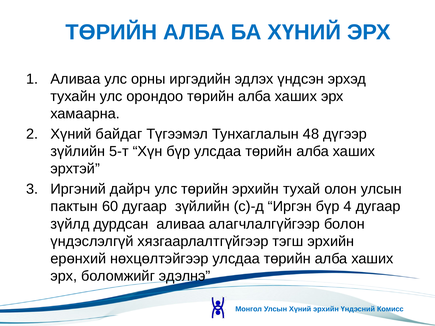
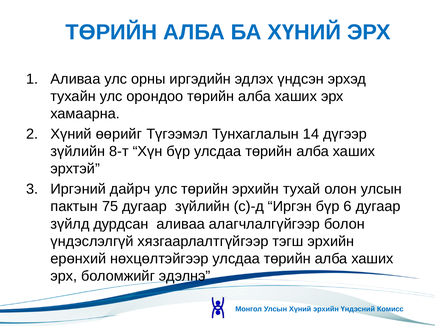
байдаг: байдаг -> өөрийг
48: 48 -> 14
5-т: 5-т -> 8-т
60: 60 -> 75
4: 4 -> 6
